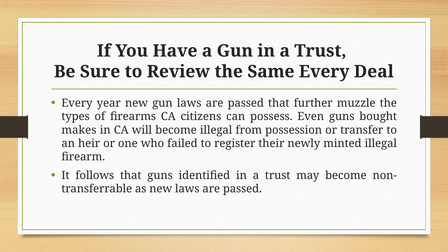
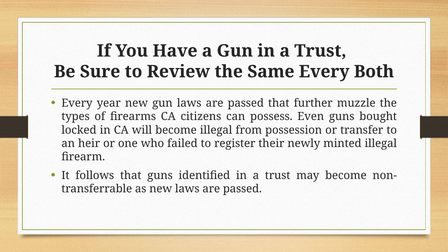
Deal: Deal -> Both
makes: makes -> locked
